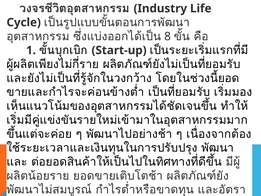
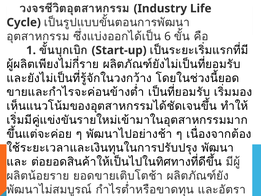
8: 8 -> 6
